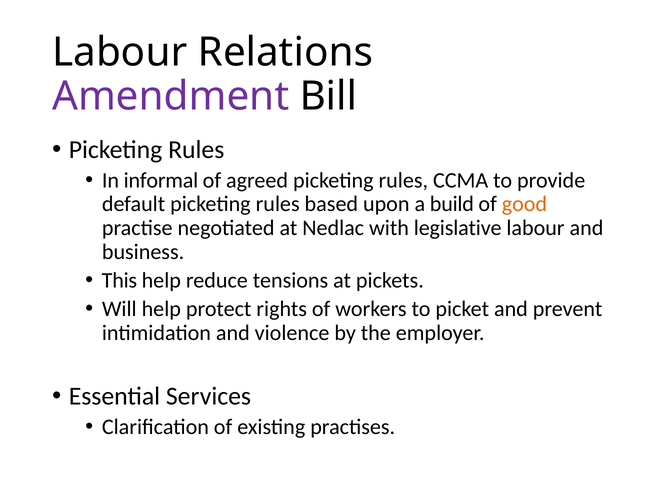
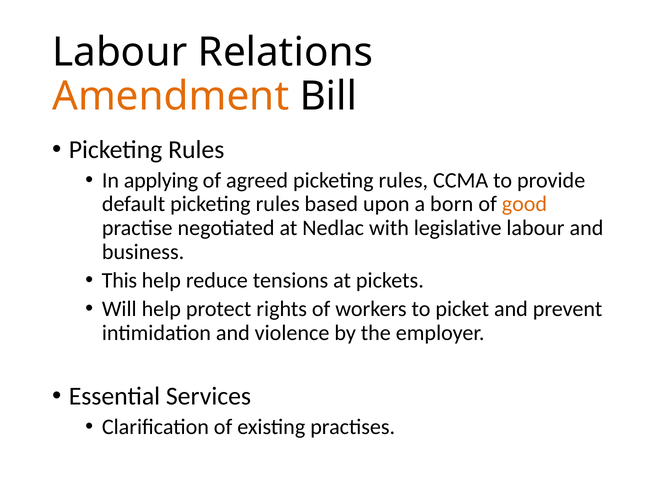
Amendment colour: purple -> orange
informal: informal -> applying
build: build -> born
